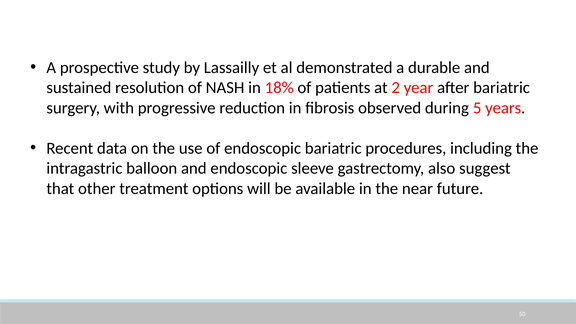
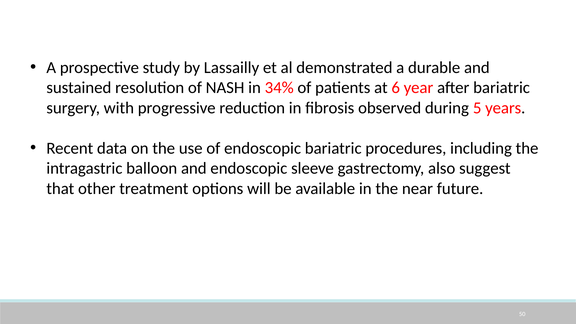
18%: 18% -> 34%
2: 2 -> 6
